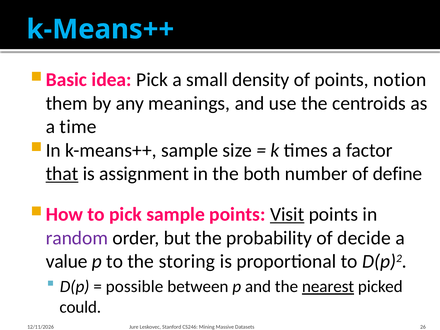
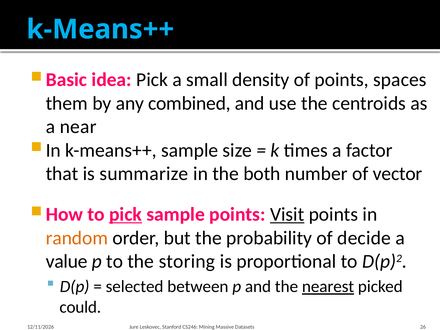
notion: notion -> spaces
meanings: meanings -> combined
time: time -> near
that underline: present -> none
assignment: assignment -> summarize
define: define -> vector
pick at (126, 214) underline: none -> present
random colour: purple -> orange
possible: possible -> selected
